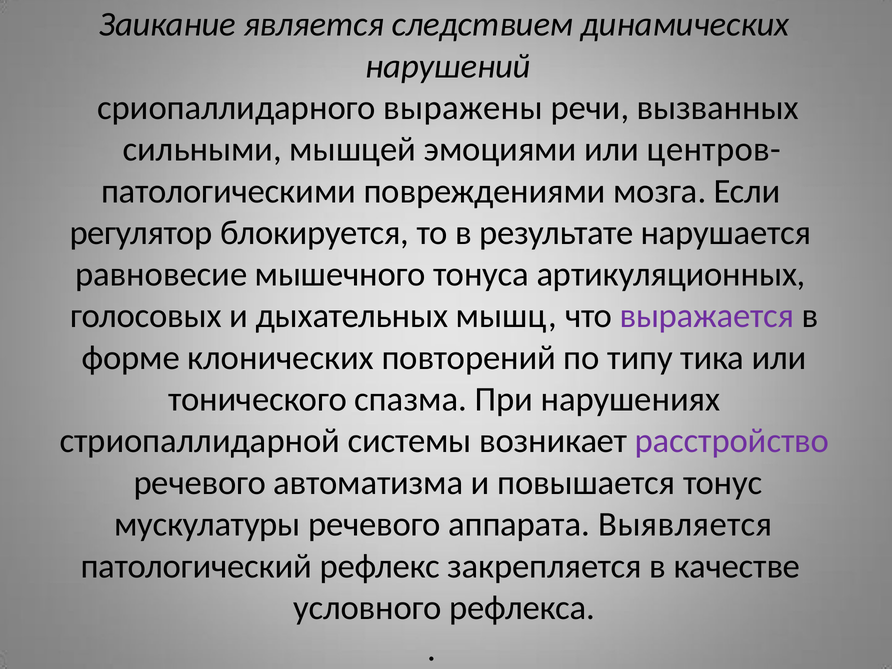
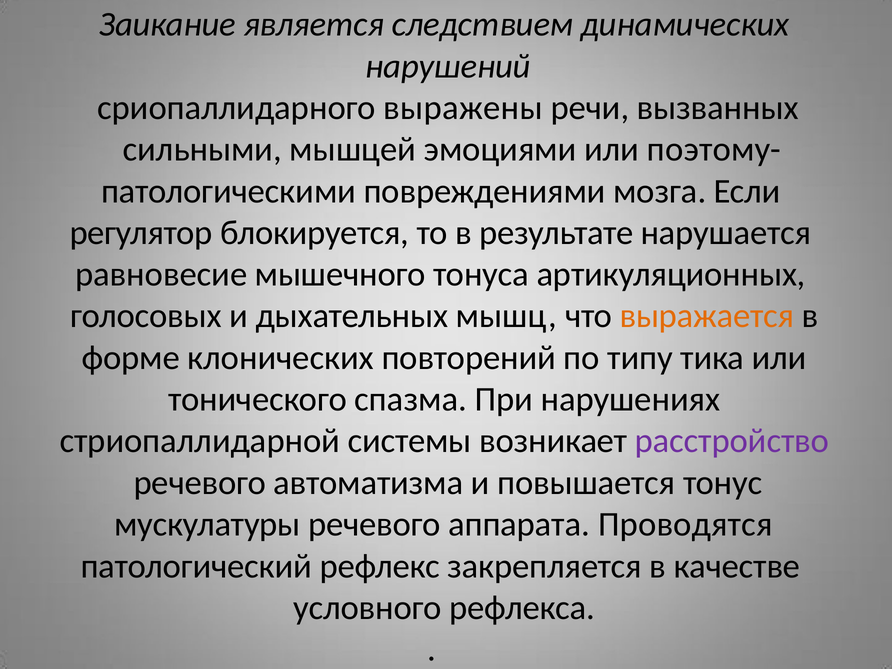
центров-: центров- -> поэтому-
выражается colour: purple -> orange
Выявляется: Выявляется -> Проводятся
